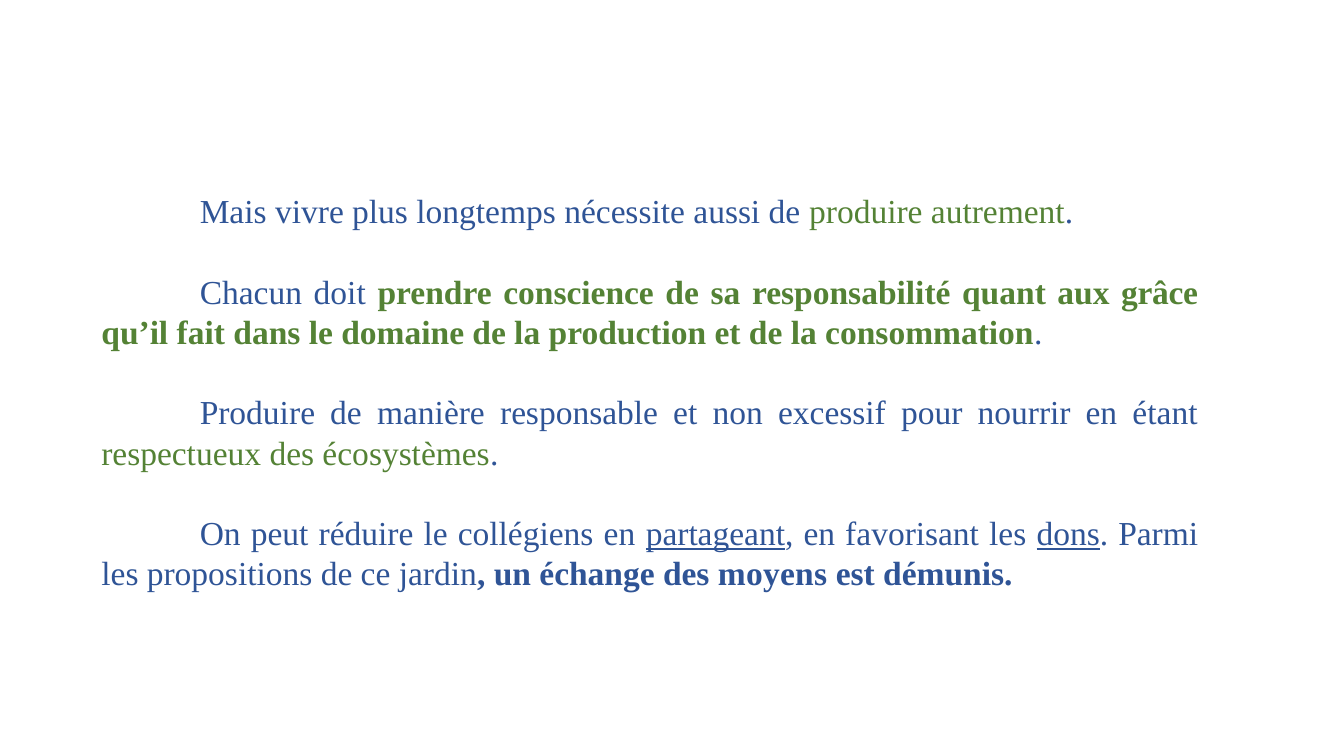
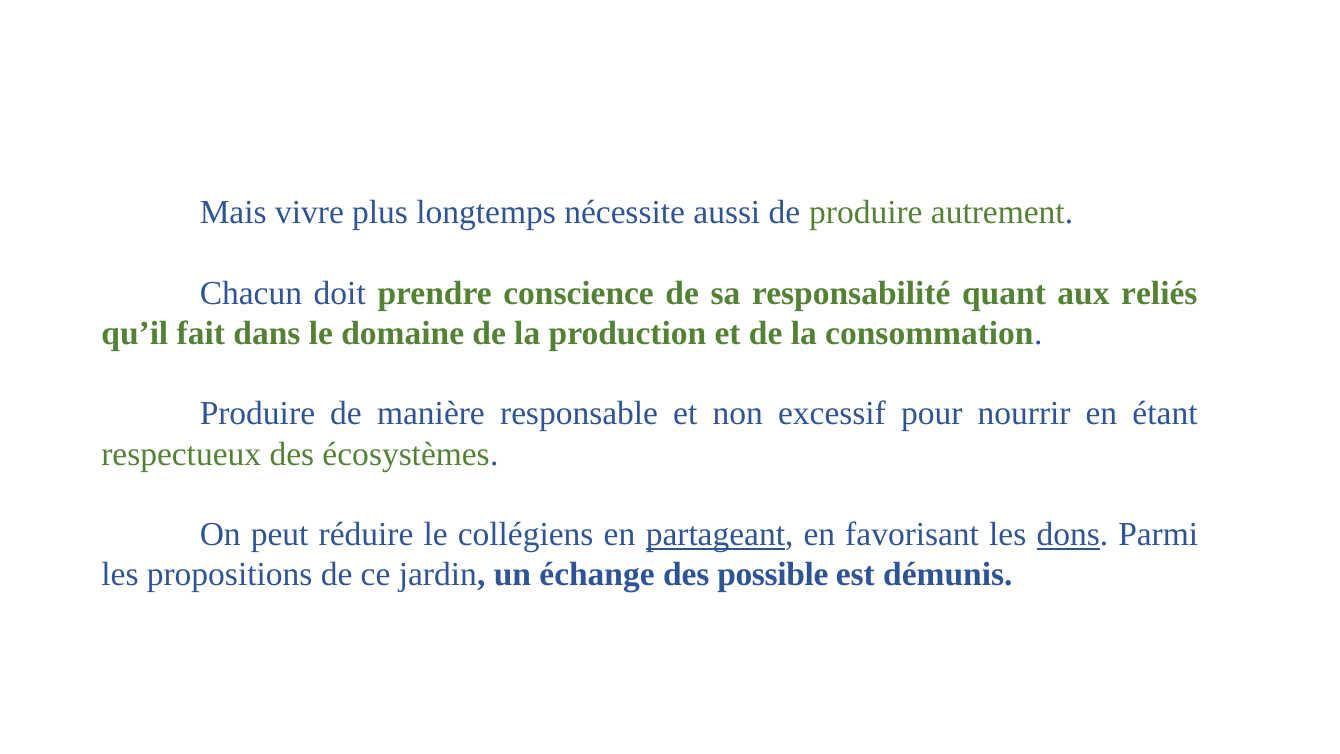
grâce: grâce -> reliés
moyens: moyens -> possible
